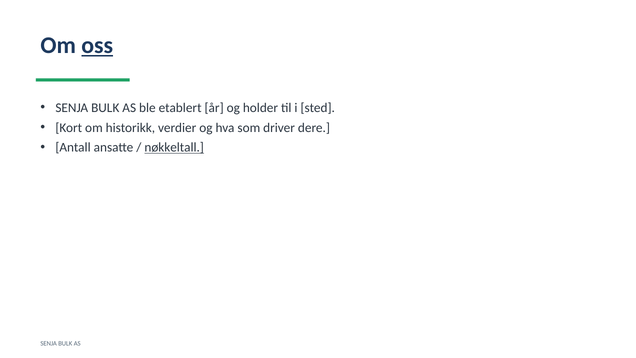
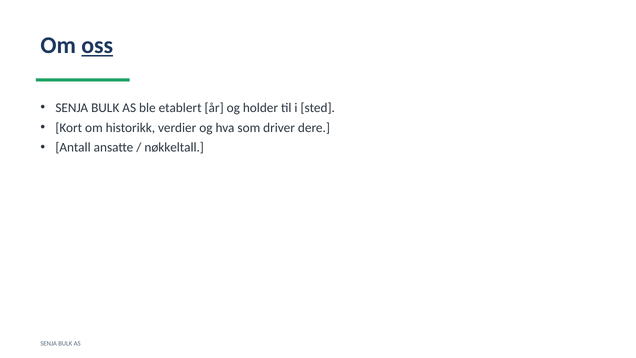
nøkkeltall underline: present -> none
